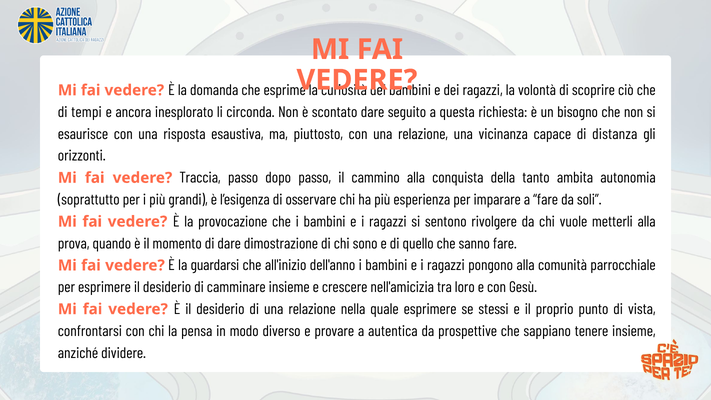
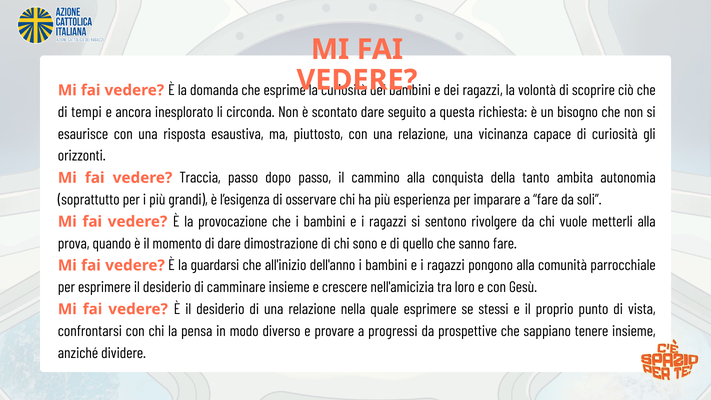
di distanza: distanza -> curiosità
autentica: autentica -> progressi
